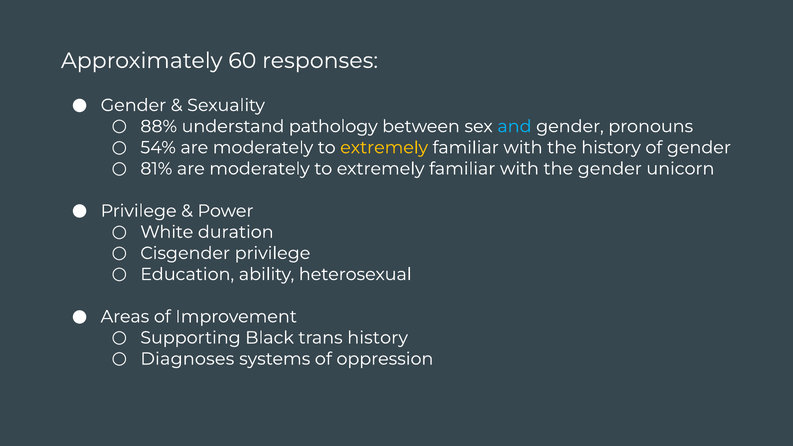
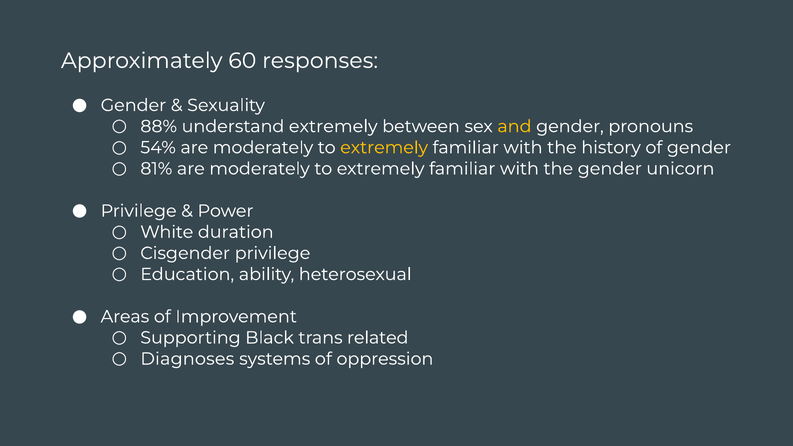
understand pathology: pathology -> extremely
and colour: light blue -> yellow
trans history: history -> related
